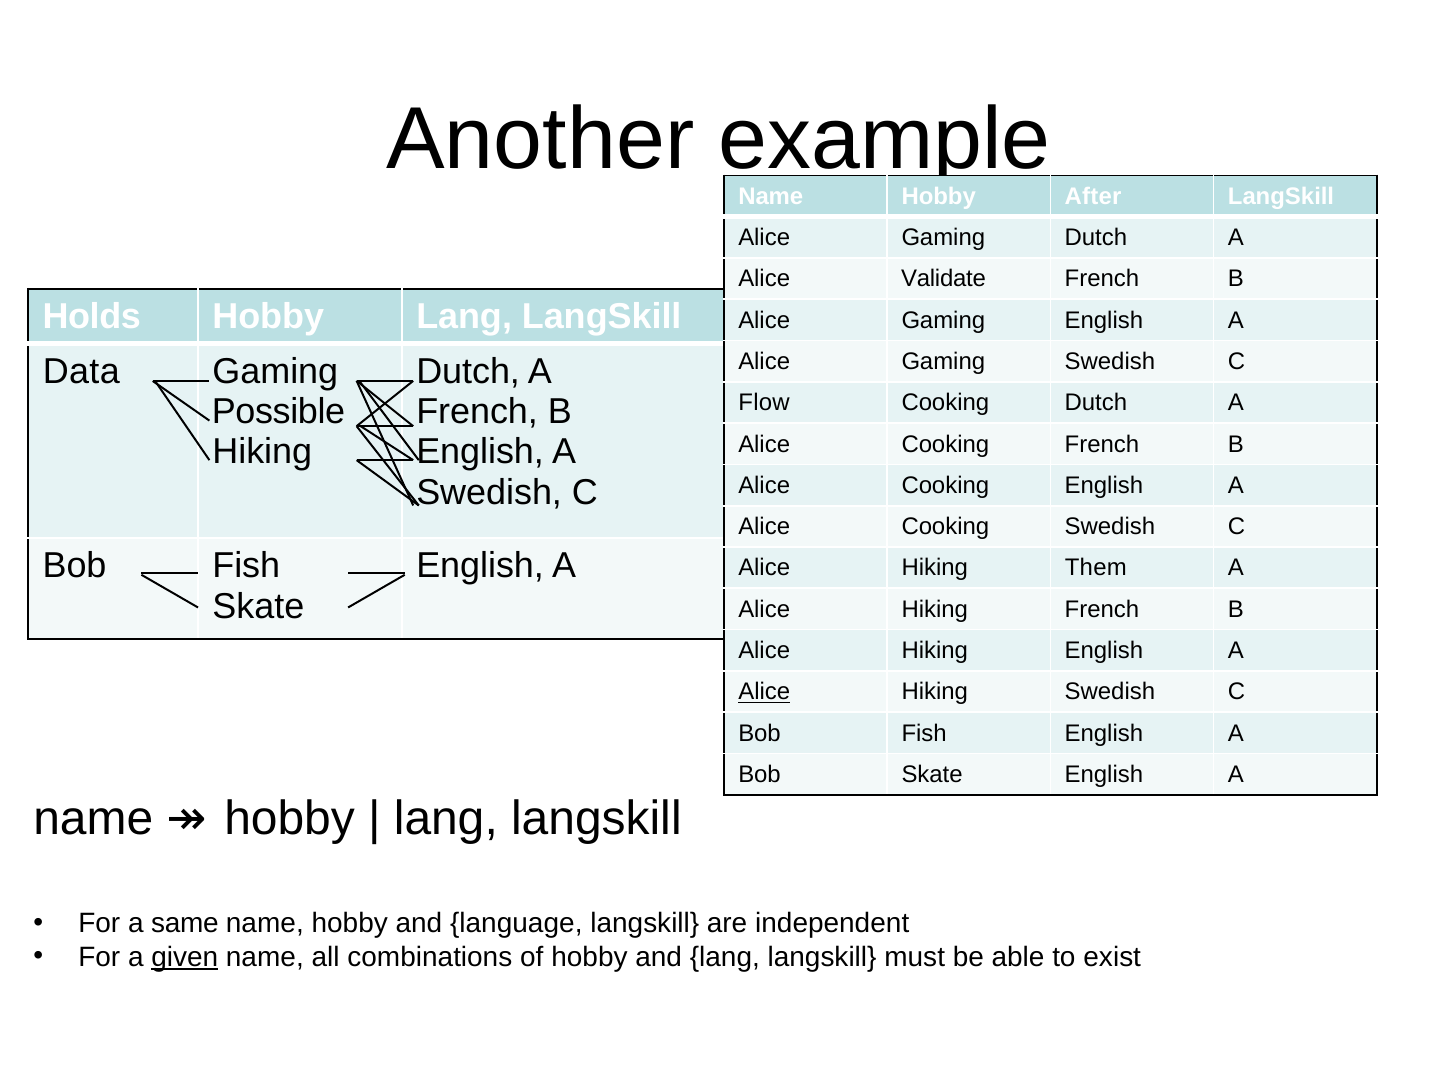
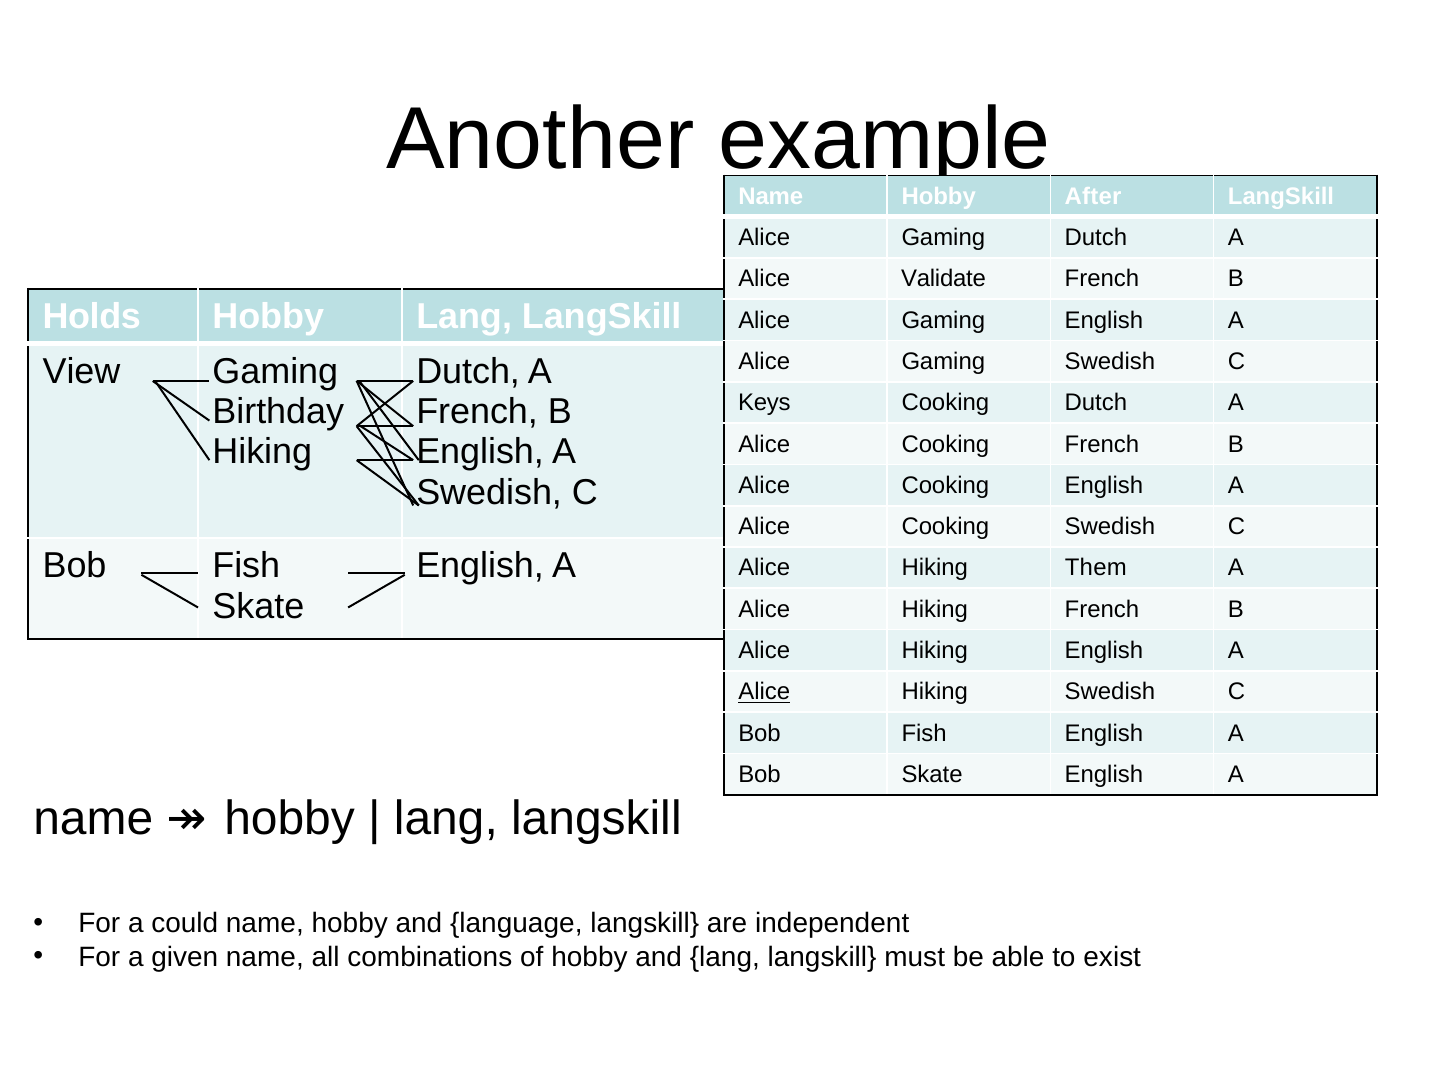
Data: Data -> View
Flow: Flow -> Keys
Possible: Possible -> Birthday
same: same -> could
given underline: present -> none
